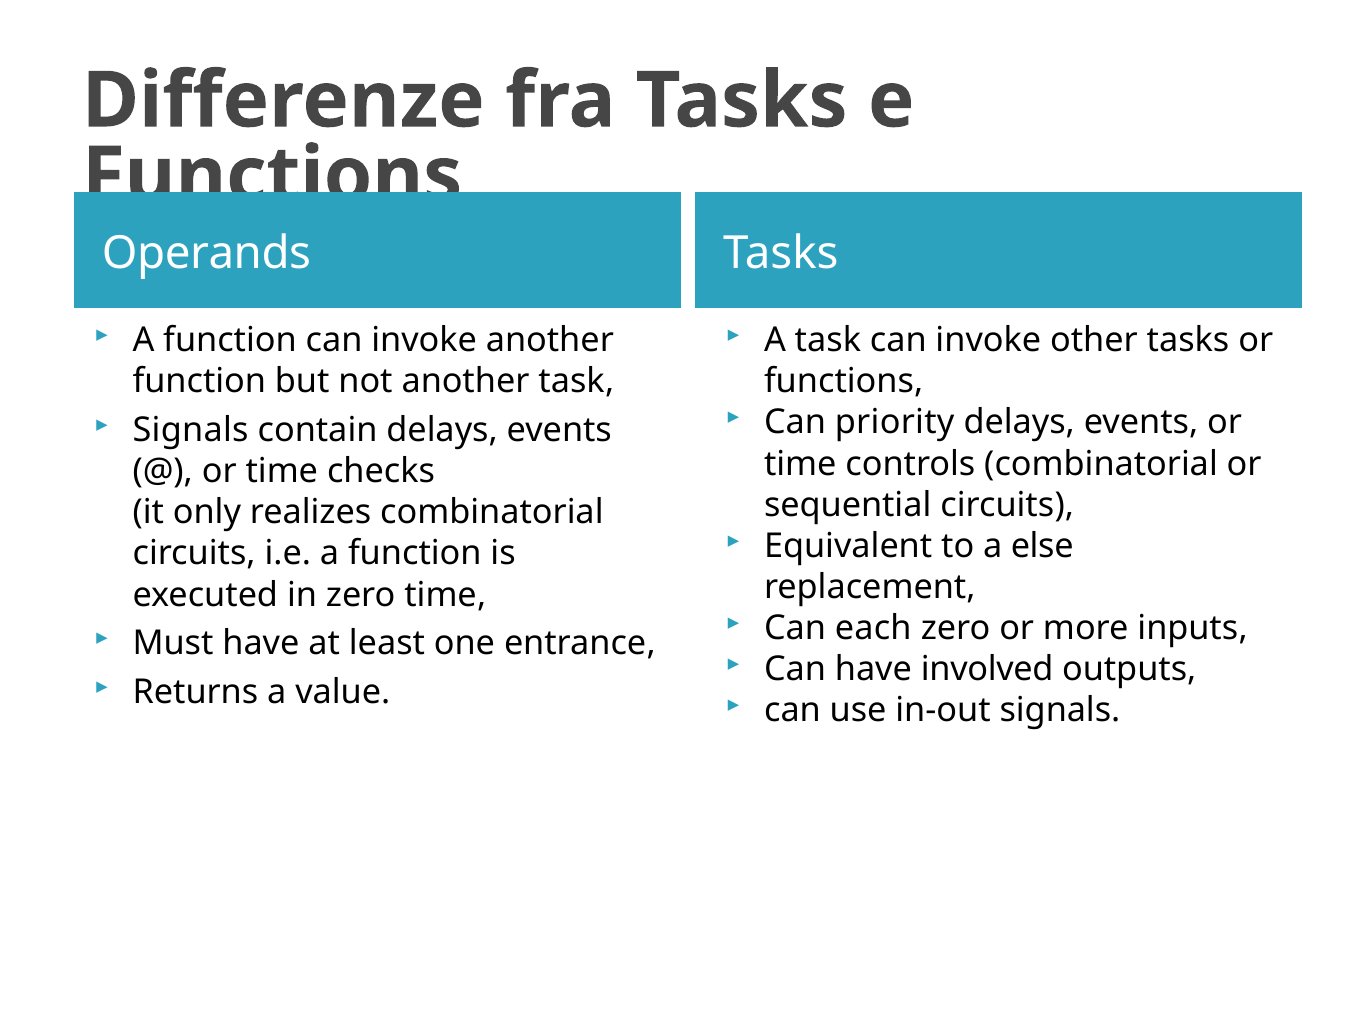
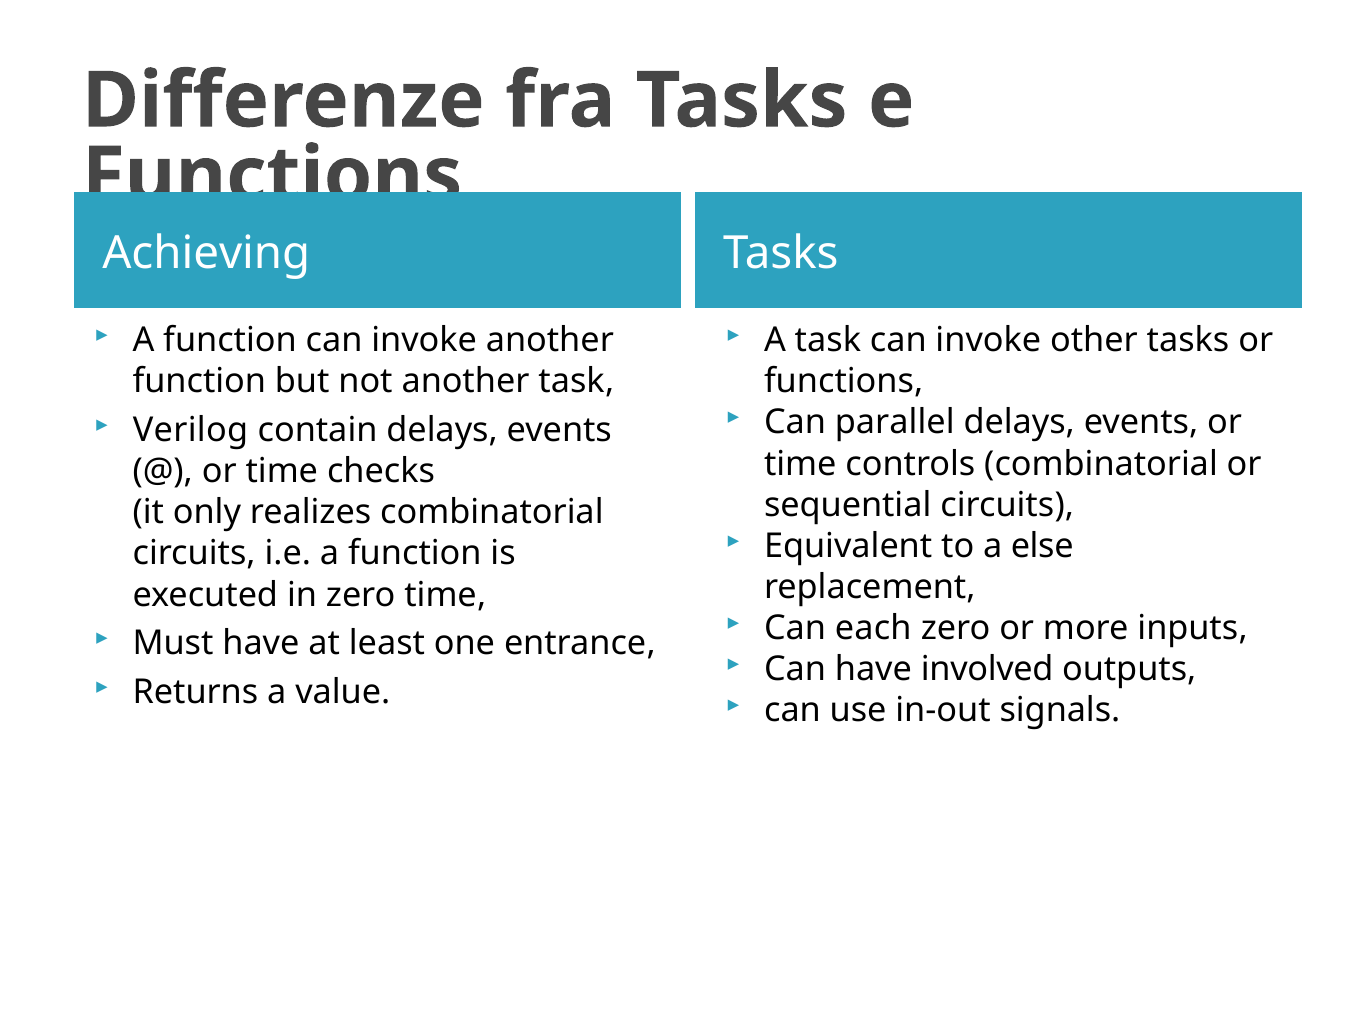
Operands: Operands -> Achieving
priority: priority -> parallel
Signals at (191, 430): Signals -> Verilog
